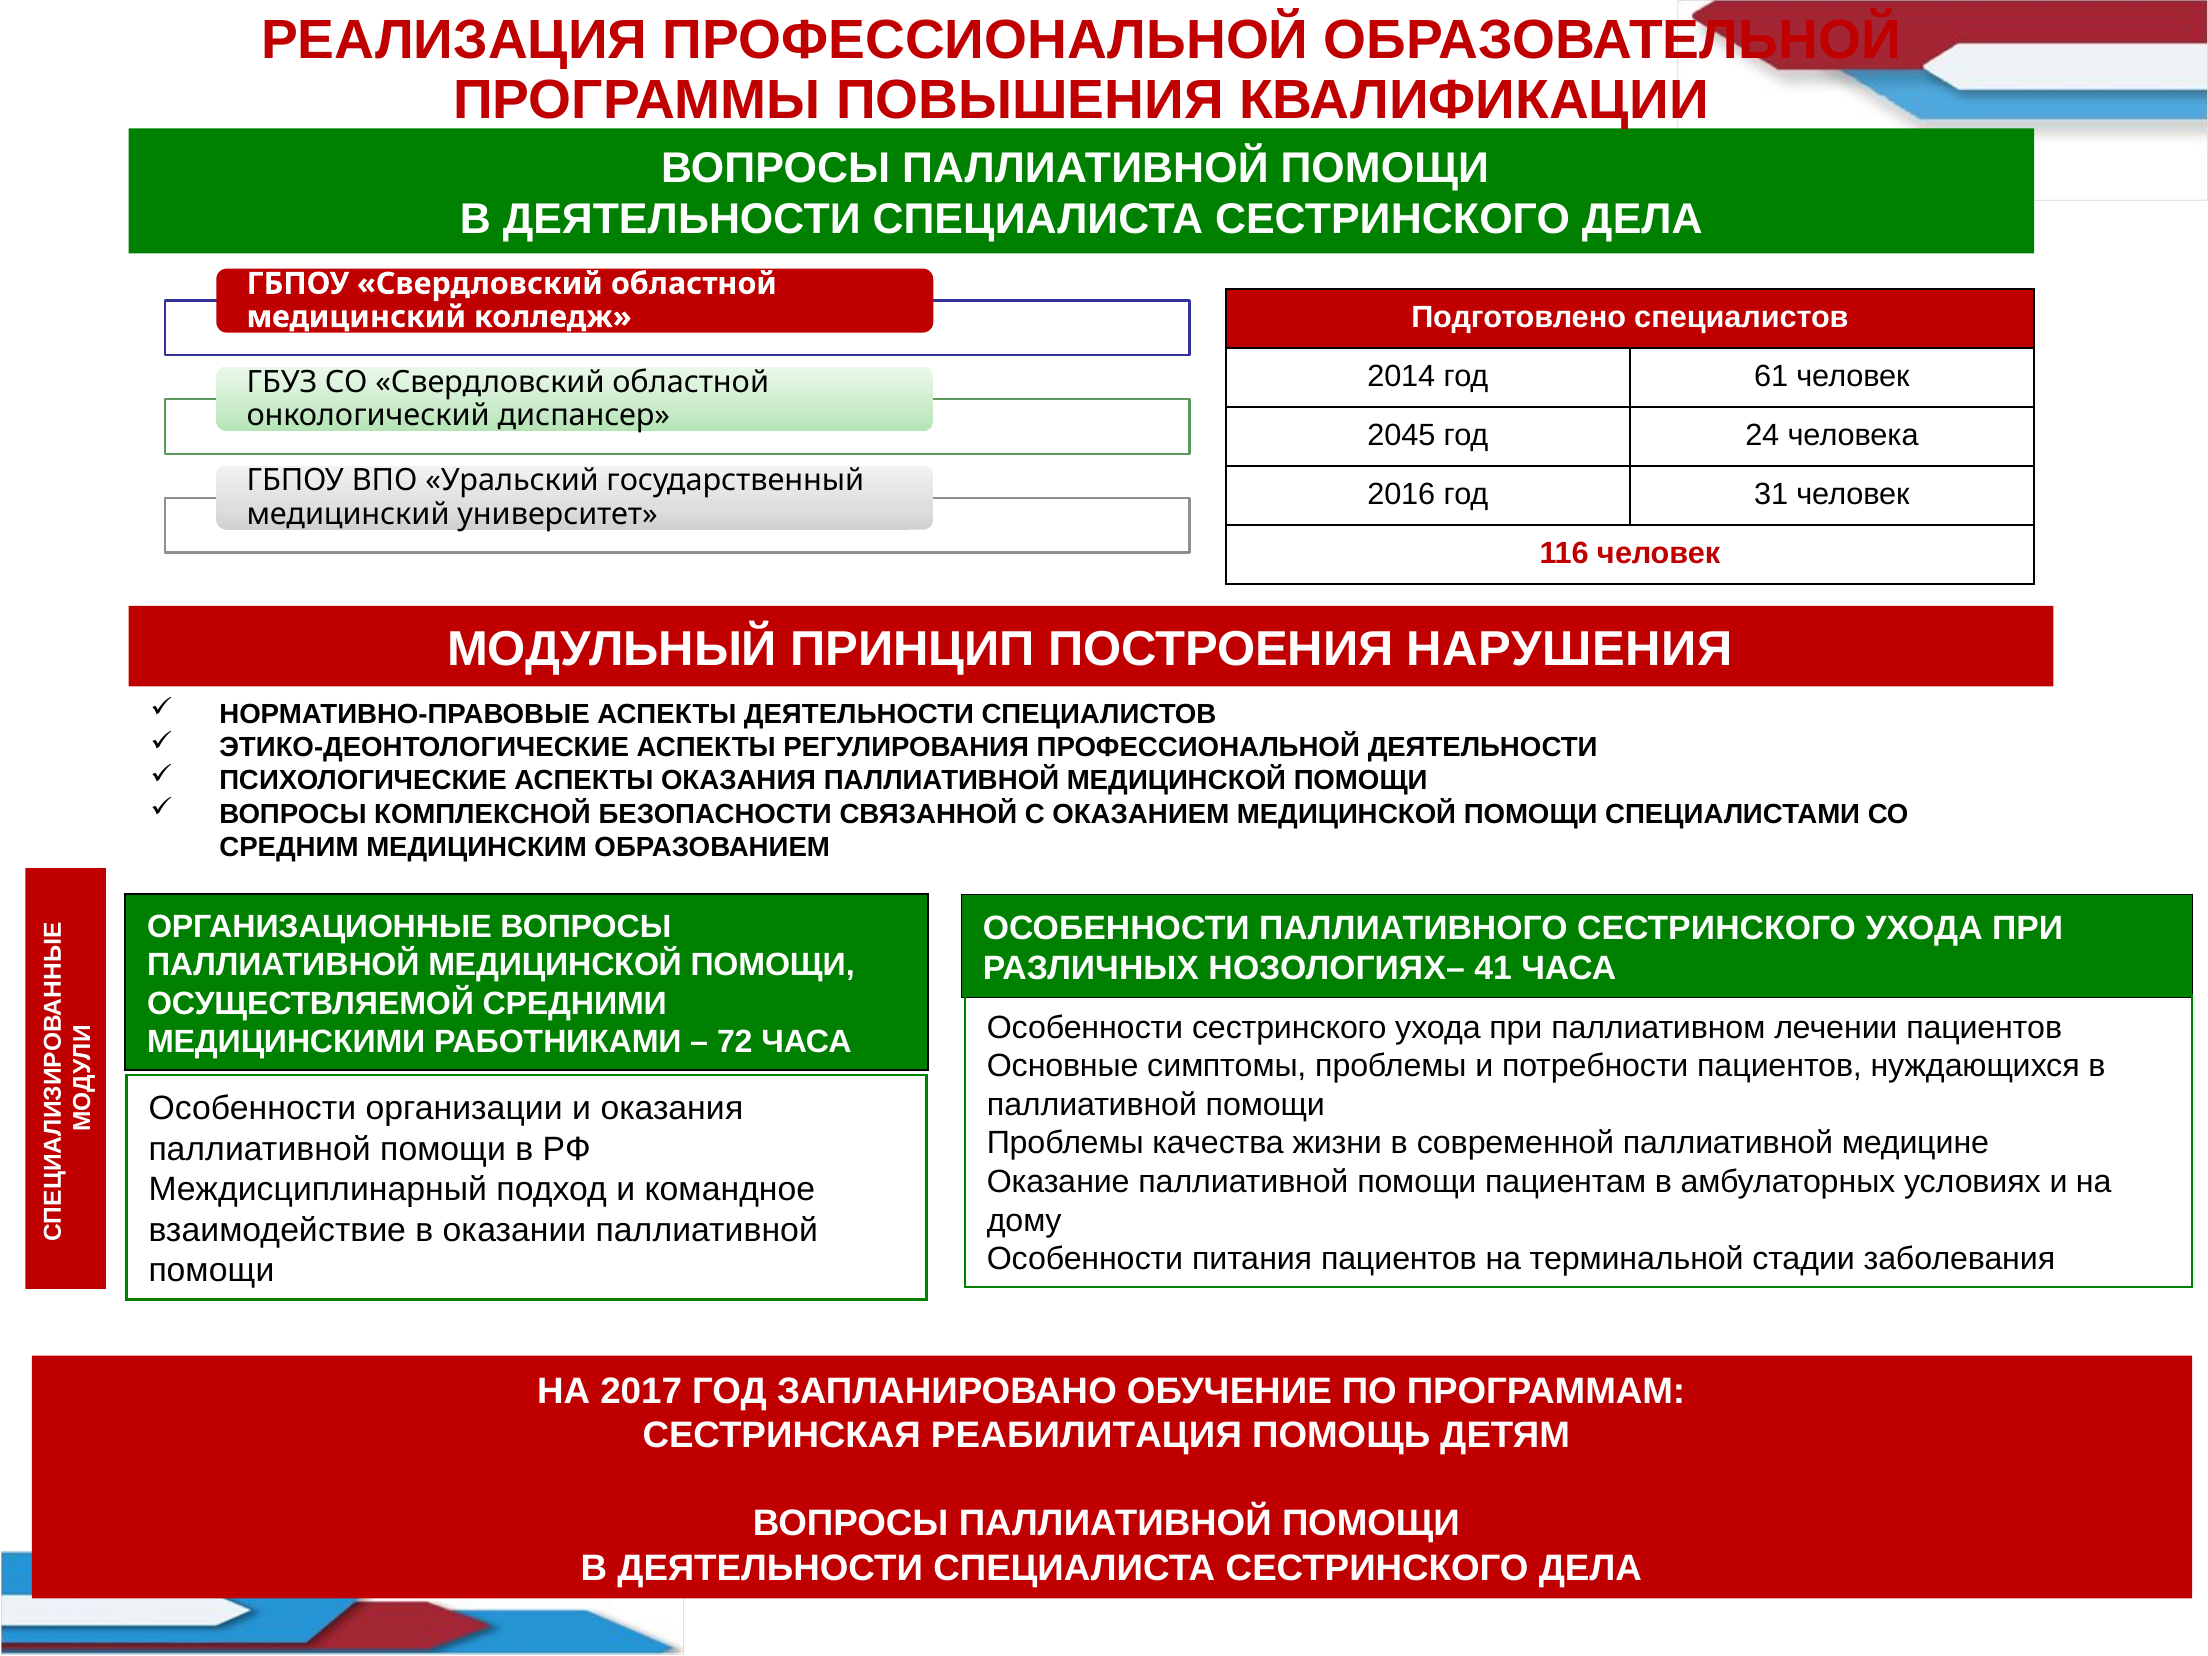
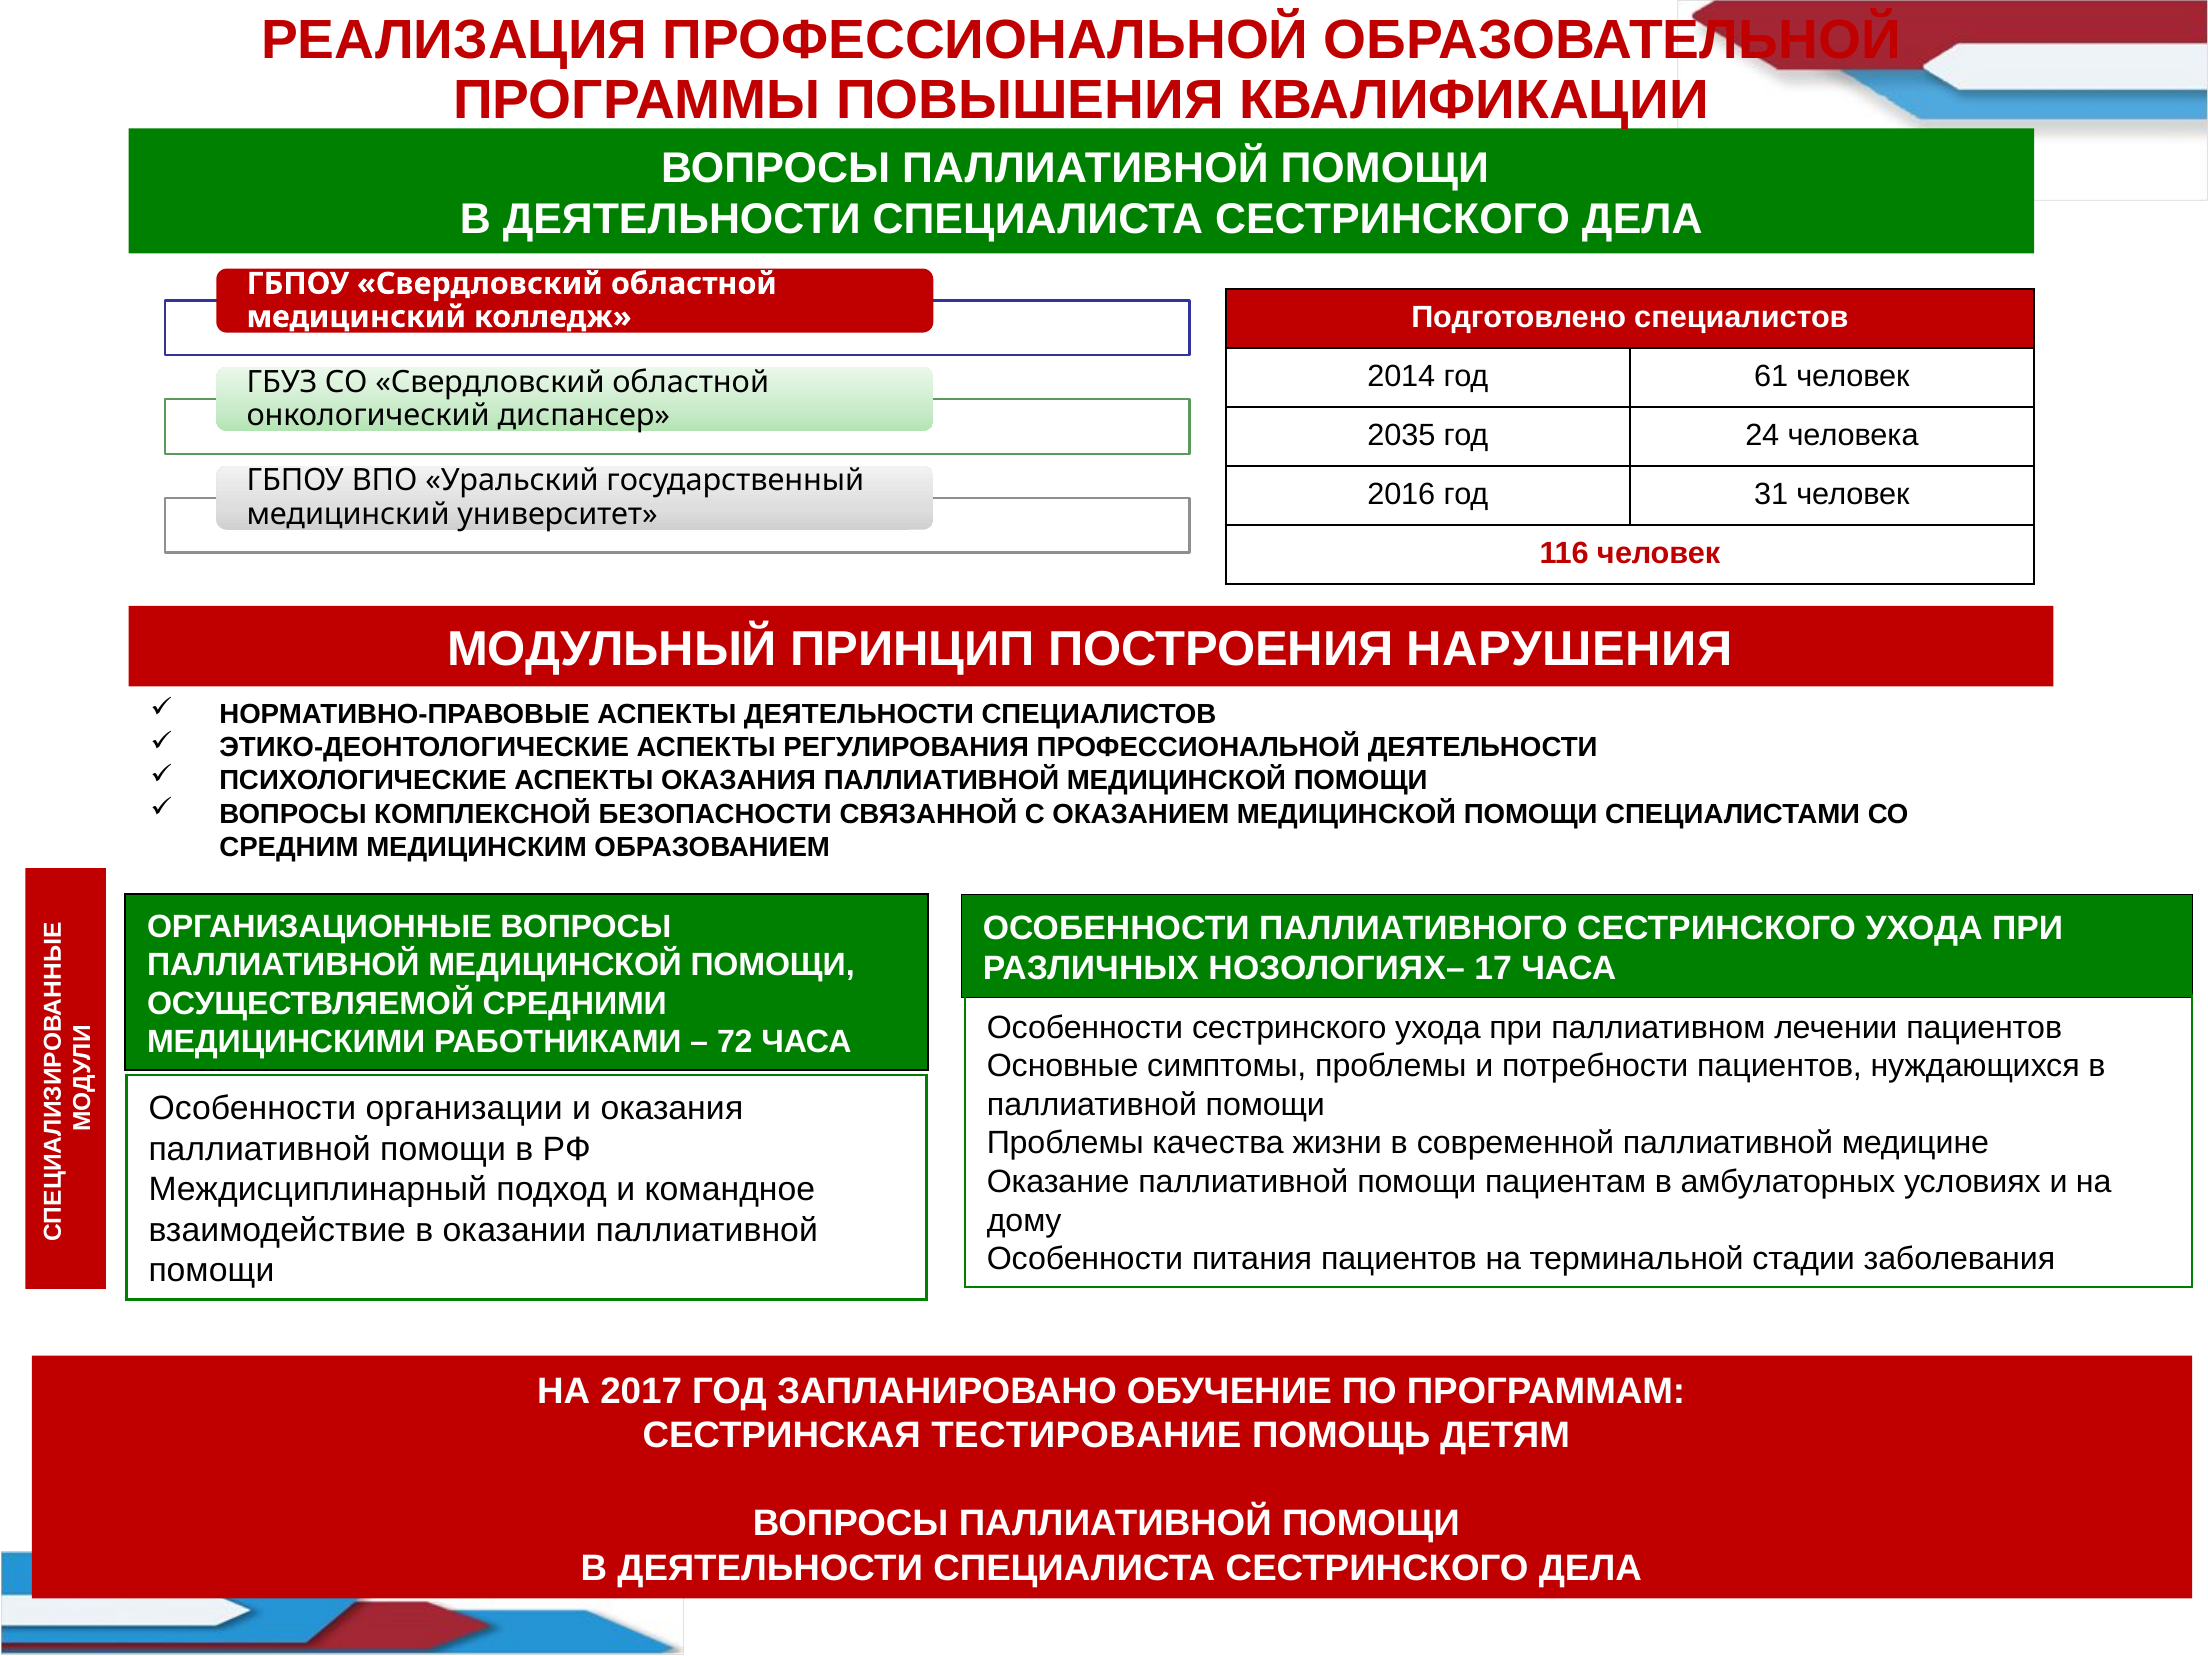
2045: 2045 -> 2035
41: 41 -> 17
РЕАБИЛИТАЦИЯ: РЕАБИЛИТАЦИЯ -> ТЕСТИРОВАНИЕ
